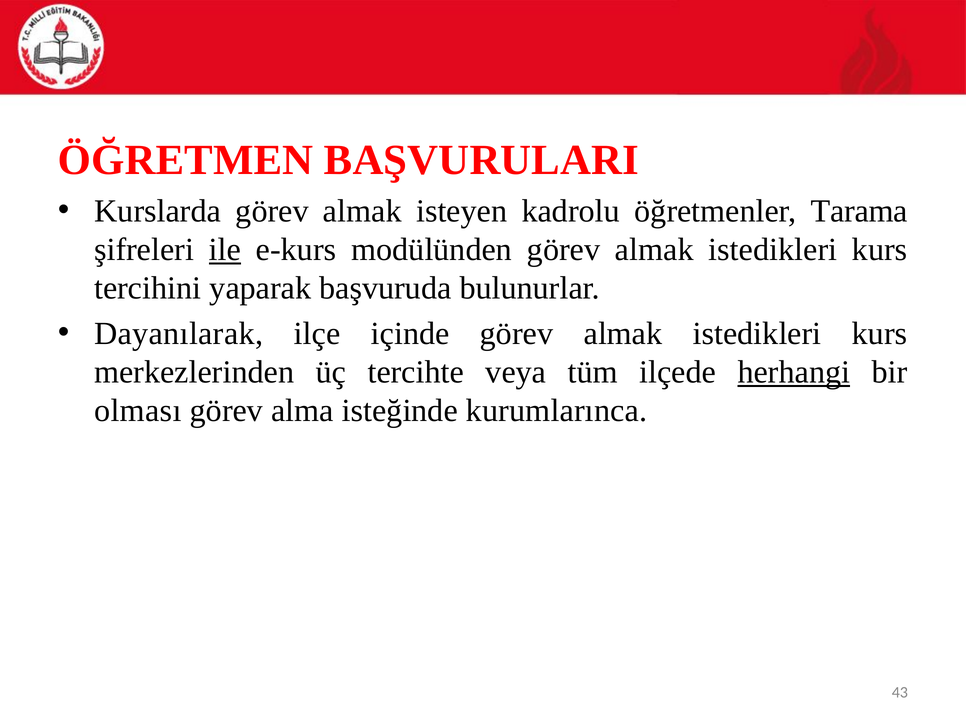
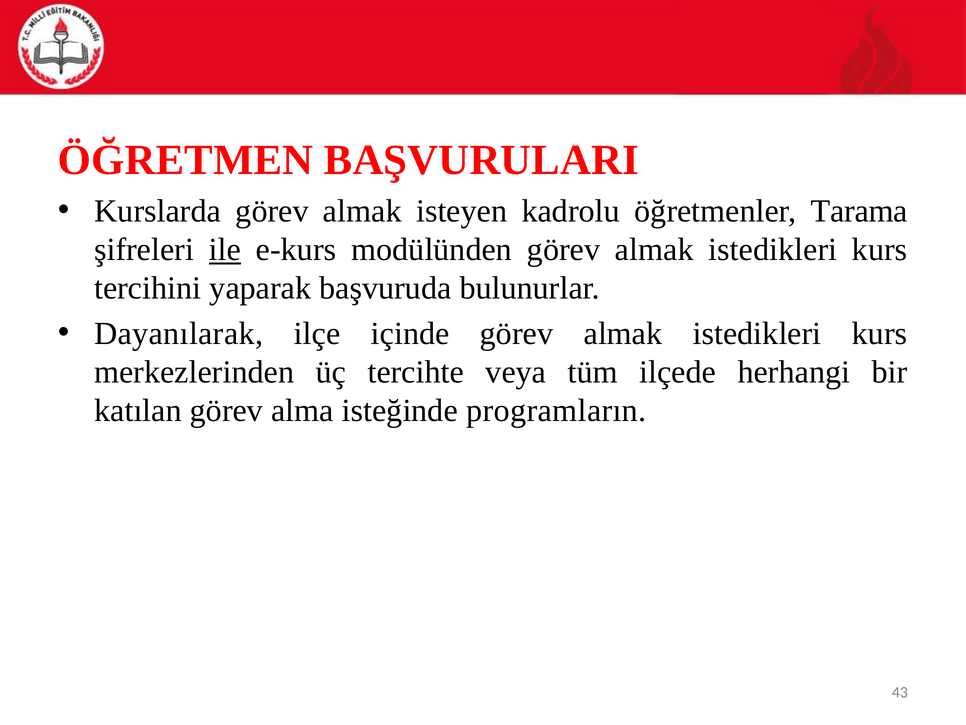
herhangi underline: present -> none
olması: olması -> katılan
kurumlarınca: kurumlarınca -> programların
